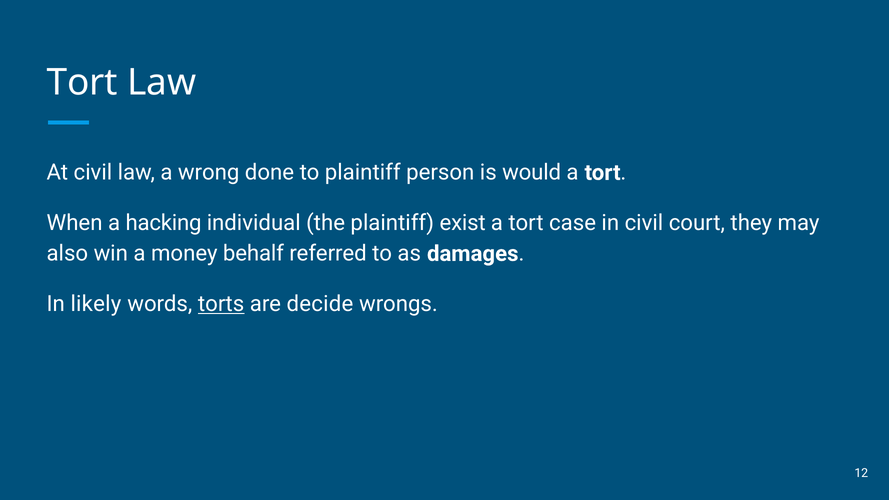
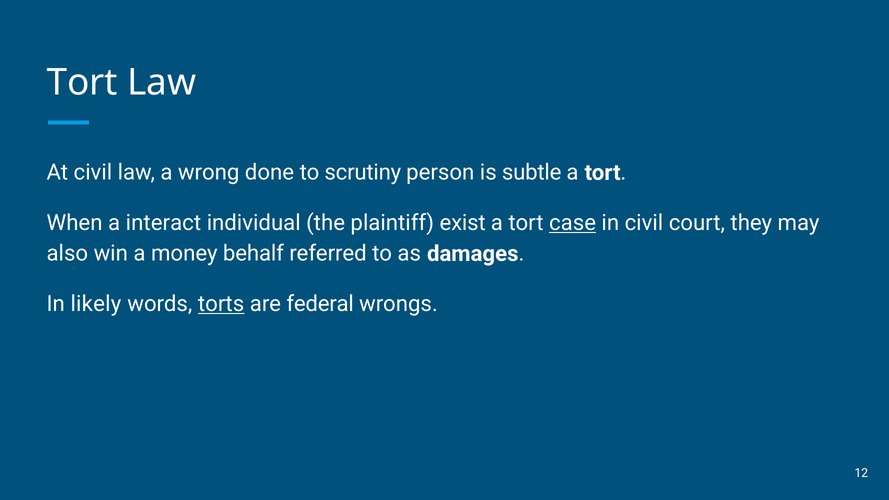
to plaintiff: plaintiff -> scrutiny
would: would -> subtle
hacking: hacking -> interact
case underline: none -> present
decide: decide -> federal
